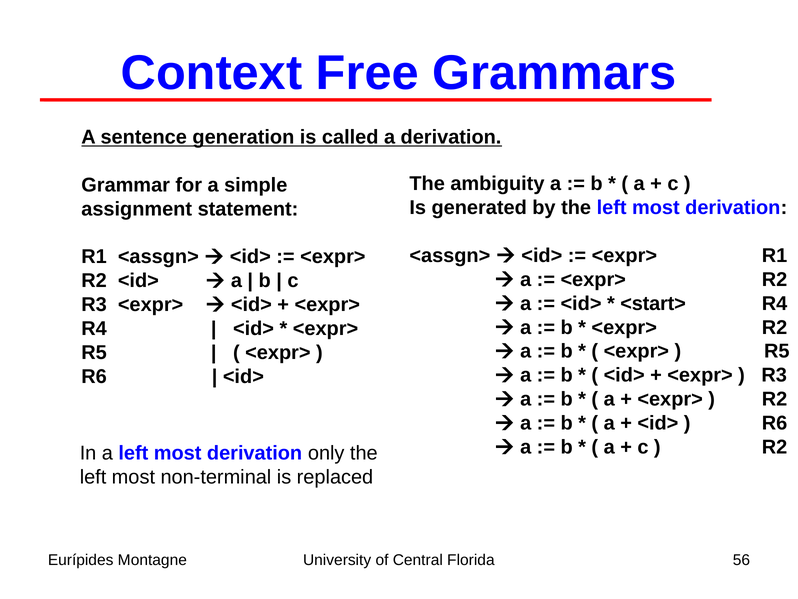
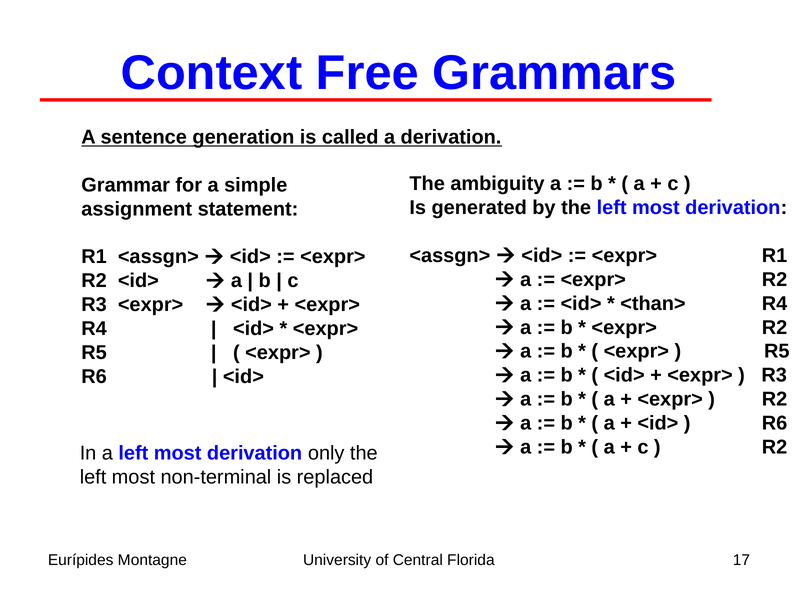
<start>: <start> -> <than>
56: 56 -> 17
